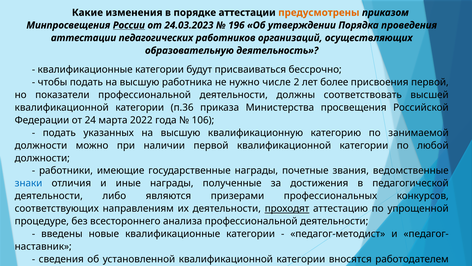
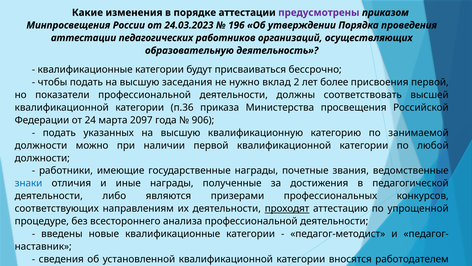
предусмотрены colour: orange -> purple
России underline: present -> none
работника: работника -> заседания
числе: числе -> вклад
2022: 2022 -> 2097
106: 106 -> 906
